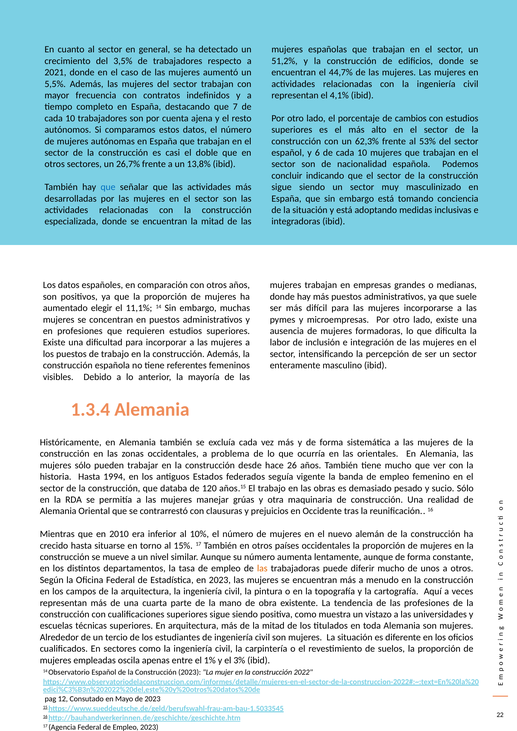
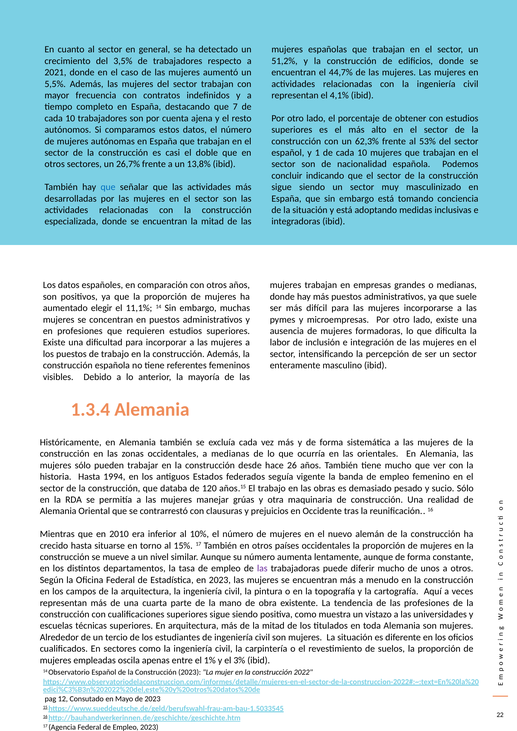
cambios: cambios -> obtener
6: 6 -> 1
a problema: problema -> medianas
las at (262, 569) colour: orange -> purple
